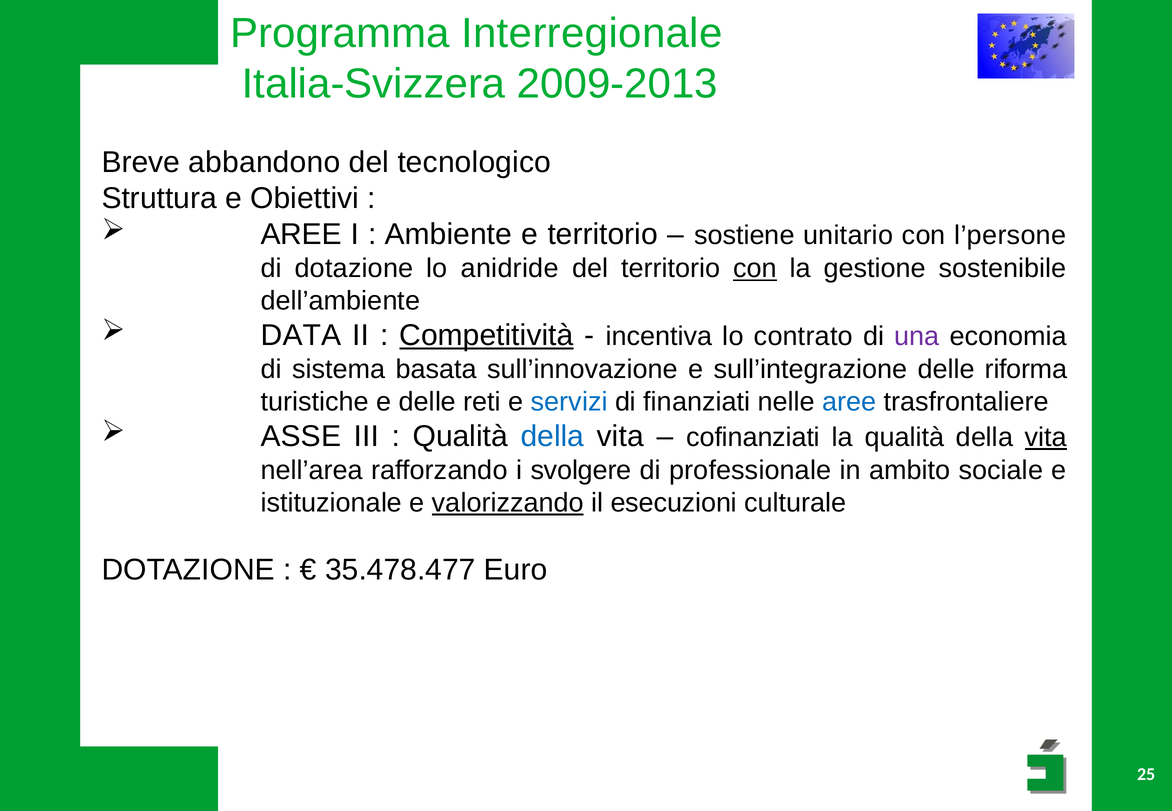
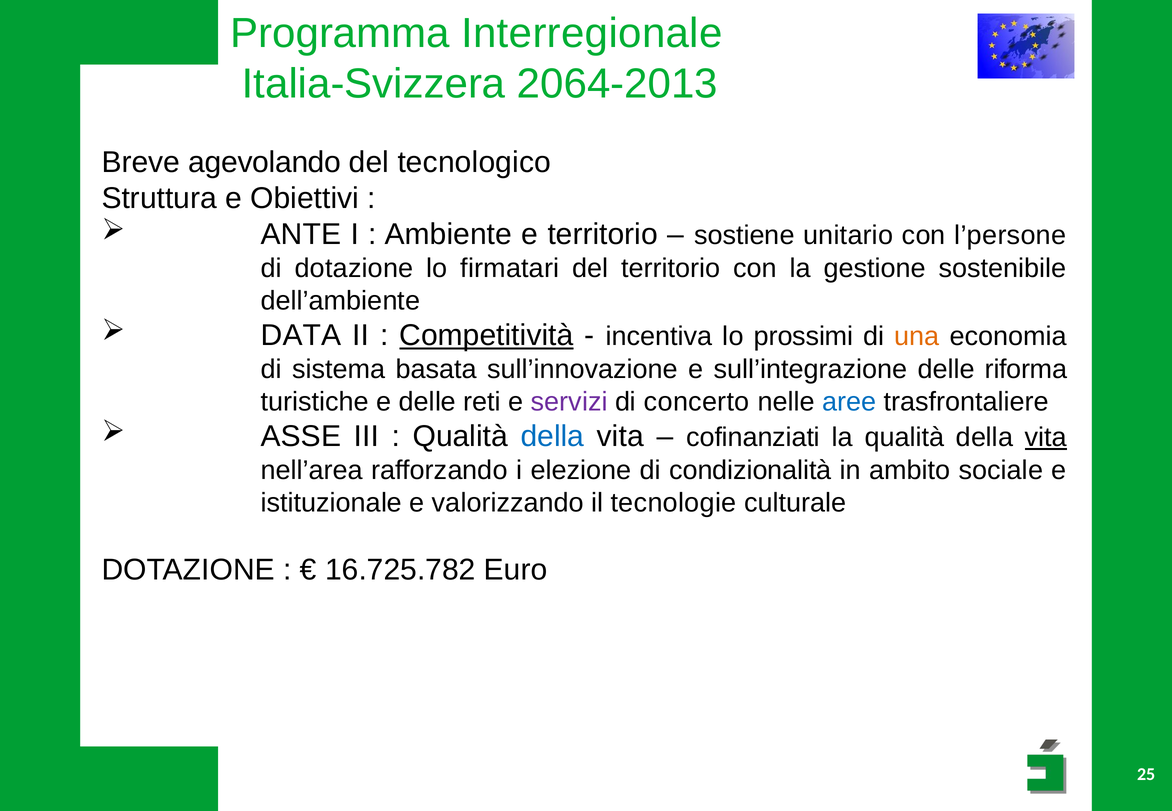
2009-2013: 2009-2013 -> 2064-2013
abbandono: abbandono -> agevolando
AREE at (301, 235): AREE -> ANTE
anidride: anidride -> firmatari
con at (755, 269) underline: present -> none
contrato: contrato -> prossimi
una colour: purple -> orange
servizi colour: blue -> purple
finanziati: finanziati -> concerto
svolgere: svolgere -> elezione
professionale: professionale -> condizionalità
valorizzando underline: present -> none
esecuzioni: esecuzioni -> tecnologie
35.478.477: 35.478.477 -> 16.725.782
